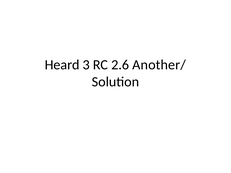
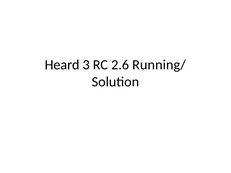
Another/: Another/ -> Running/
